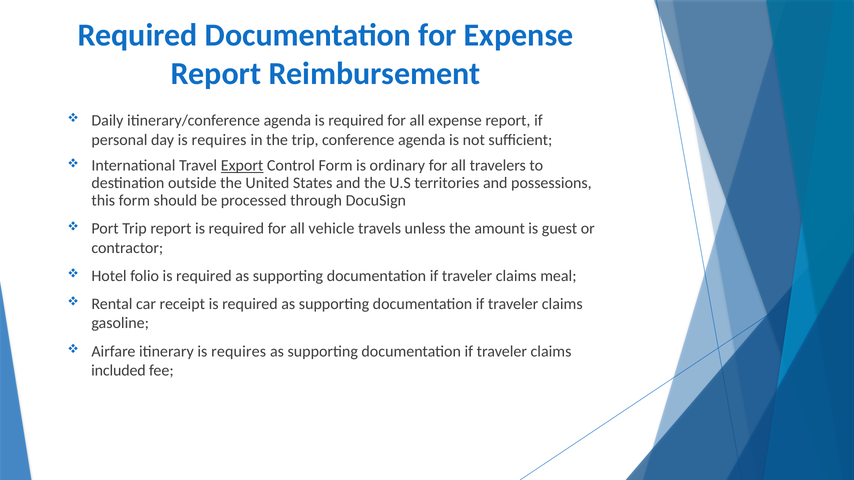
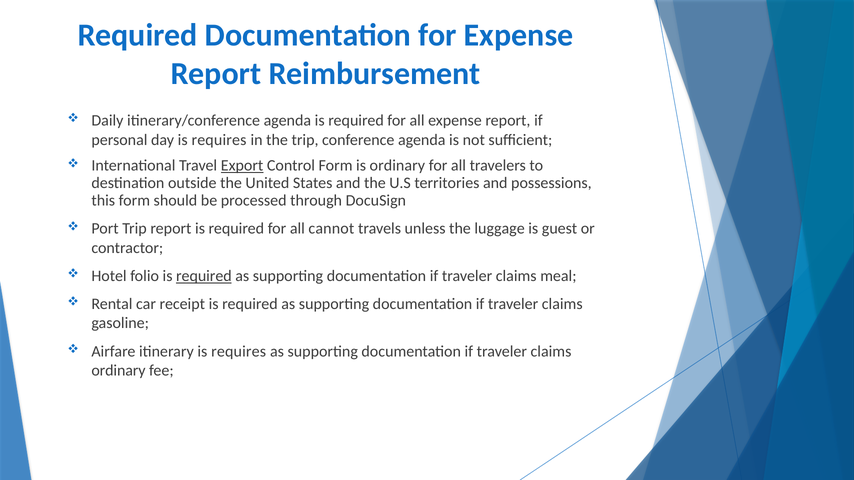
vehicle: vehicle -> cannot
amount: amount -> luggage
required at (204, 276) underline: none -> present
included at (118, 371): included -> ordinary
